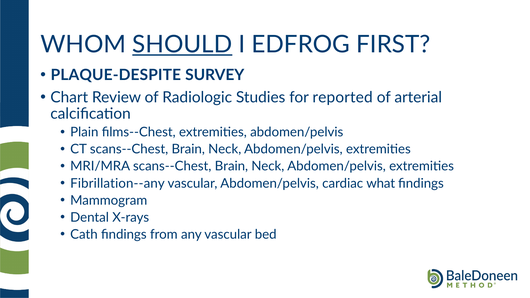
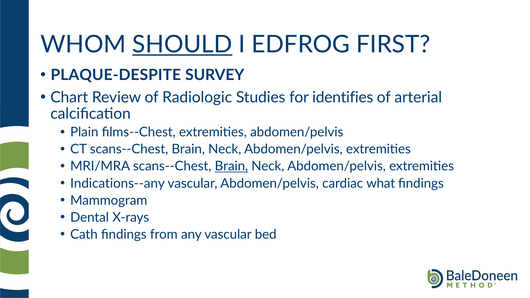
reported: reported -> identifies
Brain at (231, 166) underline: none -> present
Fibrillation--any: Fibrillation--any -> Indications--any
